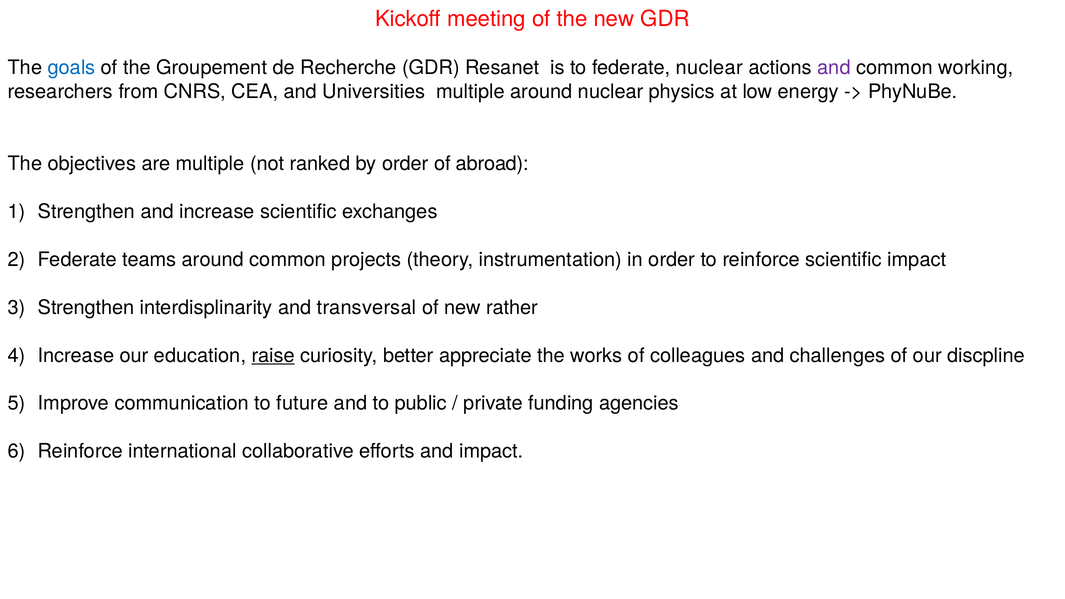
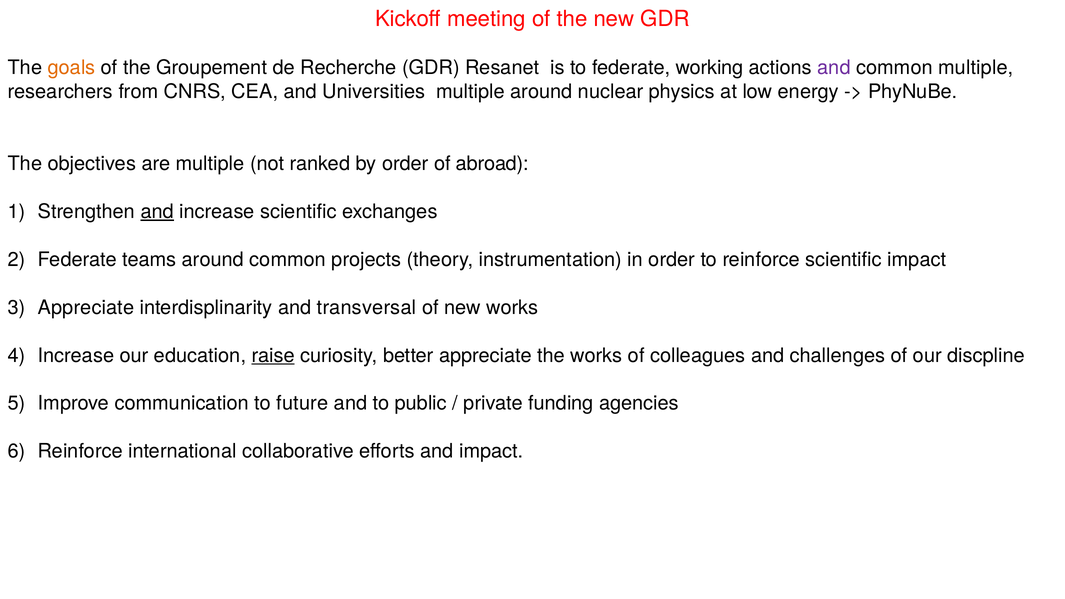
goals colour: blue -> orange
federate nuclear: nuclear -> working
common working: working -> multiple
and at (157, 212) underline: none -> present
Strengthen at (86, 308): Strengthen -> Appreciate
new rather: rather -> works
